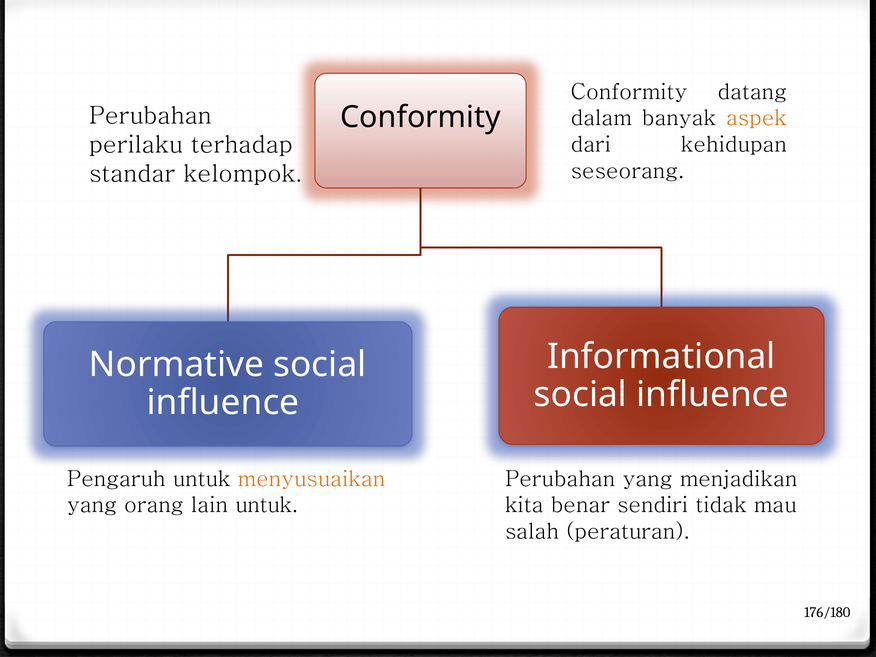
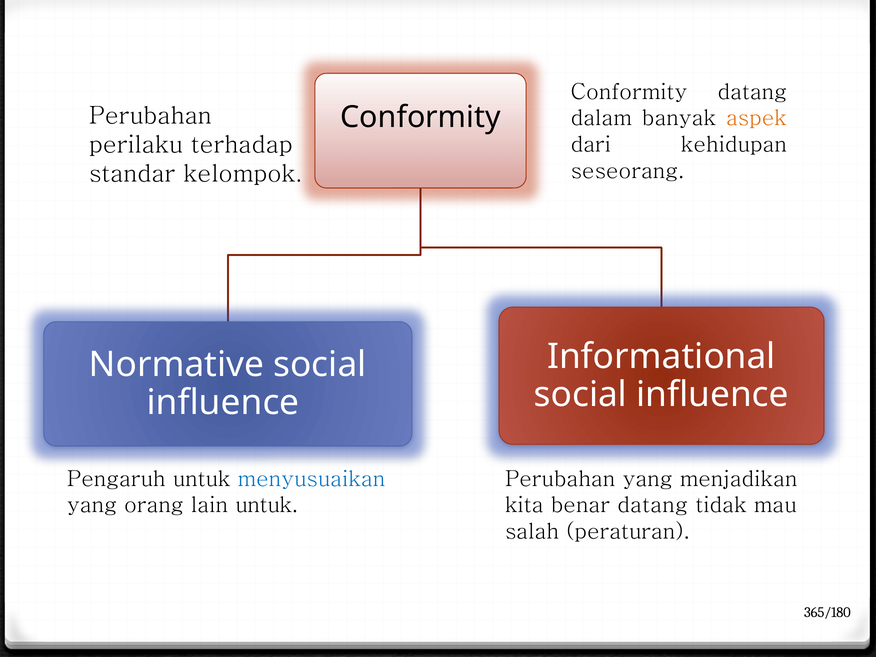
menyusuaikan colour: orange -> blue
benar sendiri: sendiri -> datang
176/180: 176/180 -> 365/180
